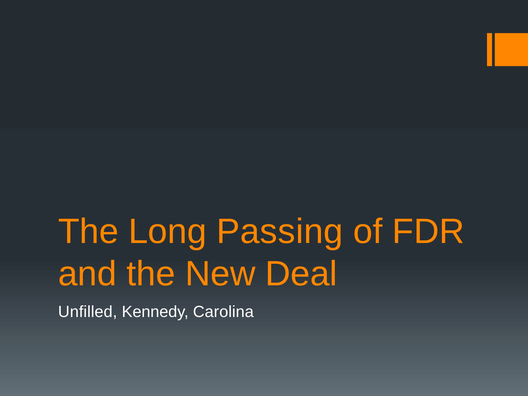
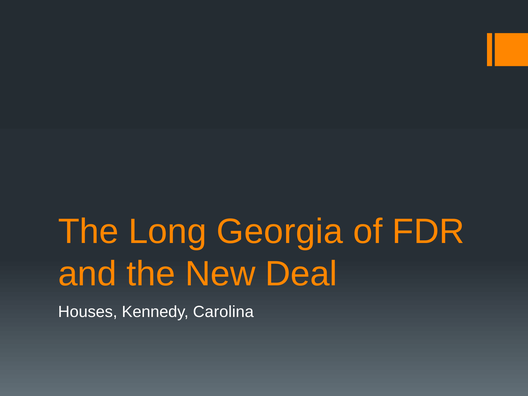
Passing: Passing -> Georgia
Unfilled: Unfilled -> Houses
